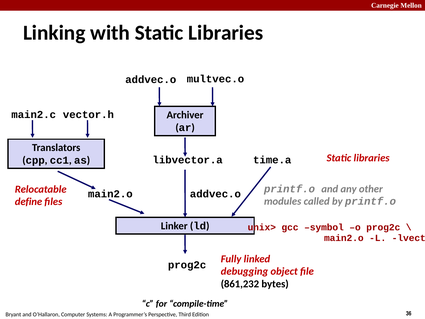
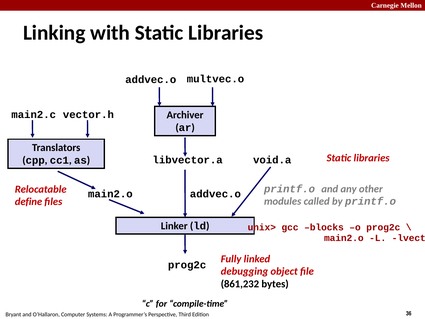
time.a: time.a -> void.a
symbol: symbol -> blocks
